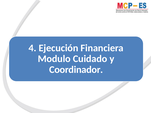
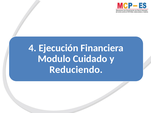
Coordinador: Coordinador -> Reduciendo
